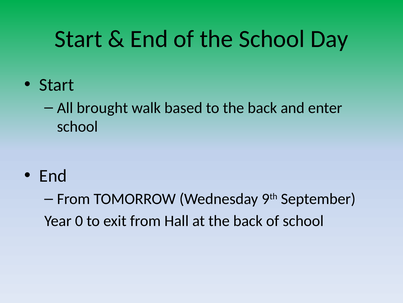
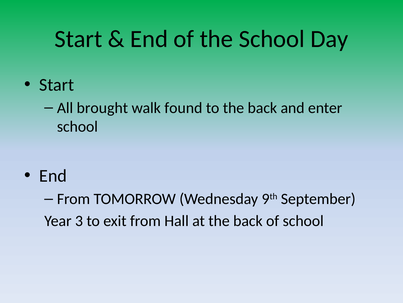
based: based -> found
0: 0 -> 3
